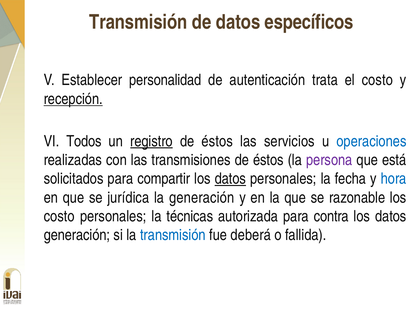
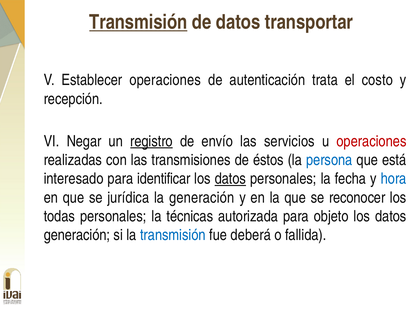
Transmisión at (138, 22) underline: none -> present
específicos: específicos -> transportar
Establecer personalidad: personalidad -> operaciones
recepción underline: present -> none
Todos: Todos -> Negar
éstos at (217, 141): éstos -> envío
operaciones at (371, 141) colour: blue -> red
persona colour: purple -> blue
solicitados: solicitados -> interesado
compartir: compartir -> identificar
razonable: razonable -> reconocer
costo at (59, 217): costo -> todas
contra: contra -> objeto
